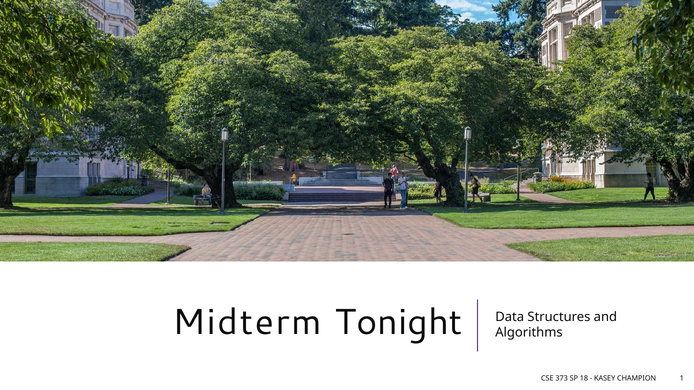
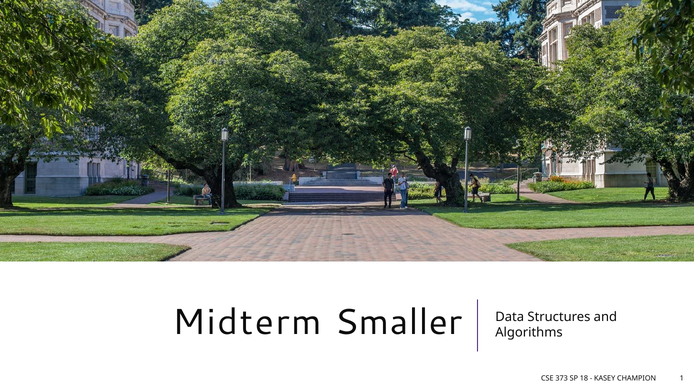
Tonight: Tonight -> Smaller
